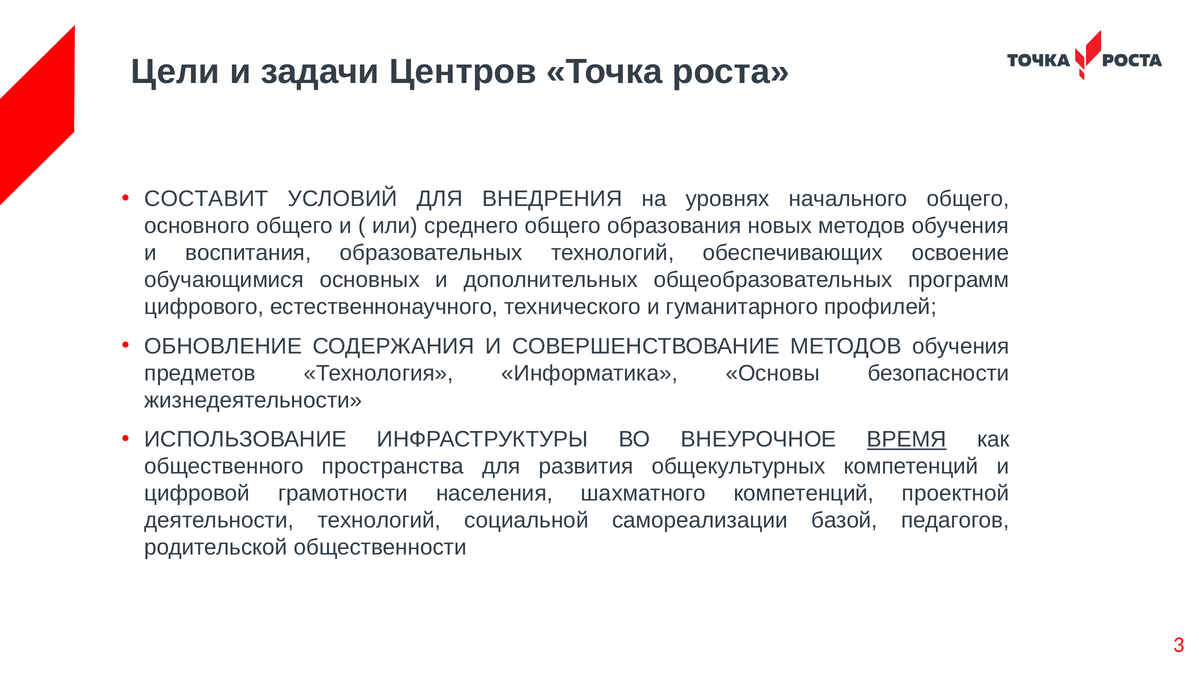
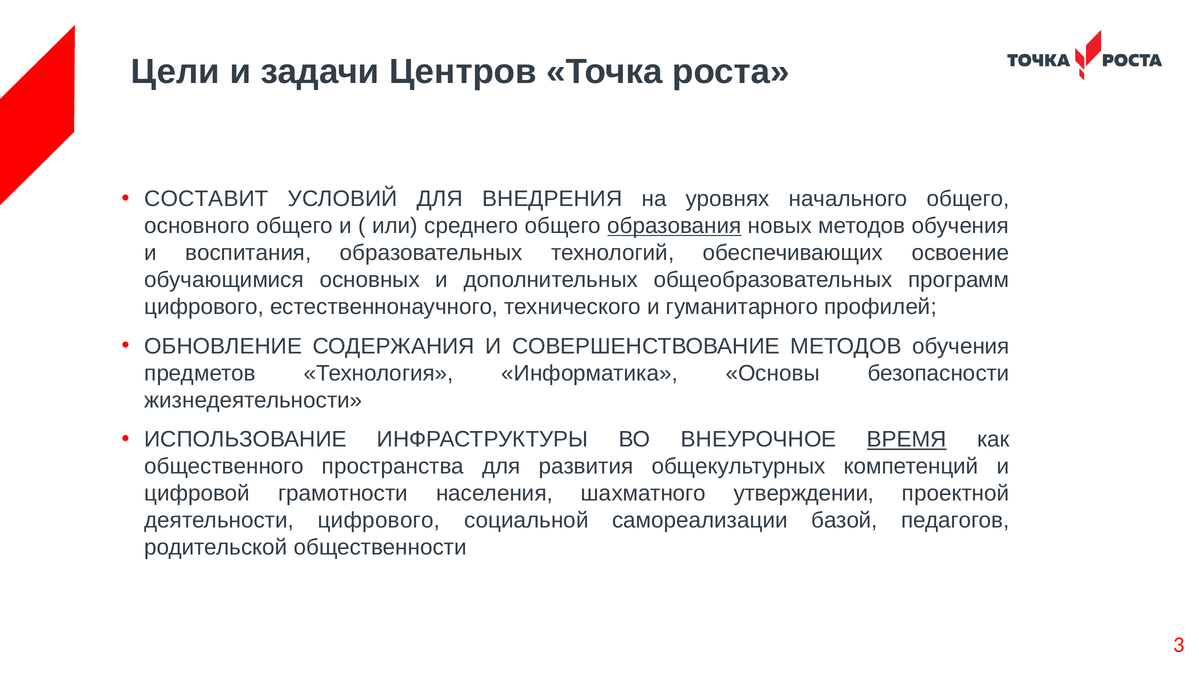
образования underline: none -> present
шахматного компетенций: компетенций -> утверждении
деятельности технологий: технологий -> цифрового
